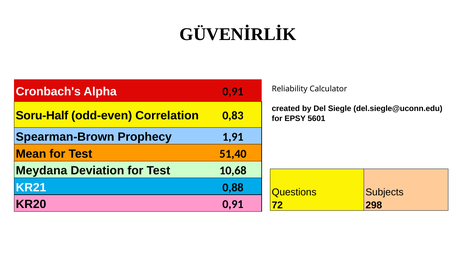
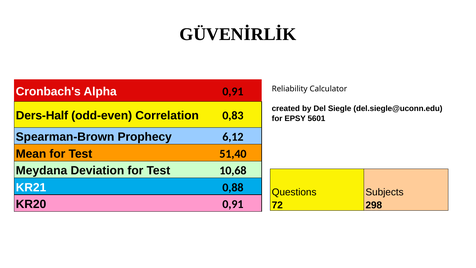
Soru-Half: Soru-Half -> Ders-Half
1,91: 1,91 -> 6,12
